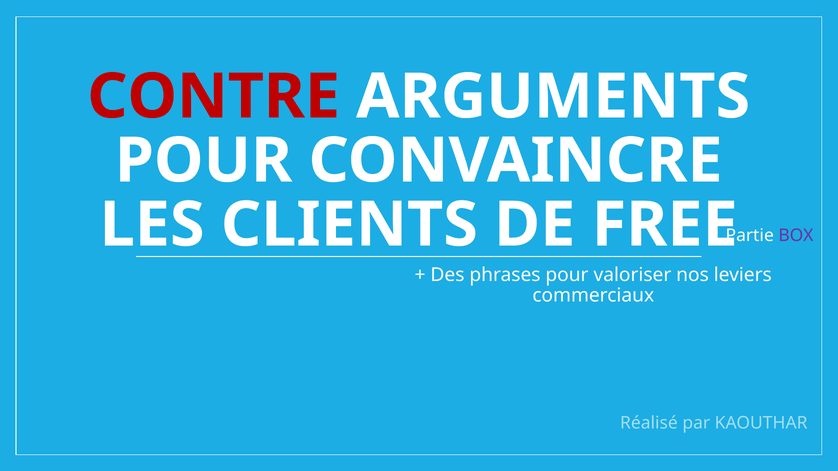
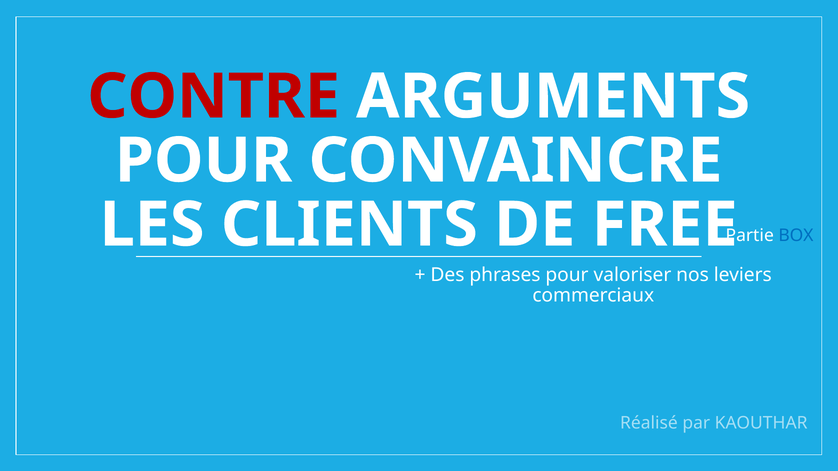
BOX colour: purple -> blue
